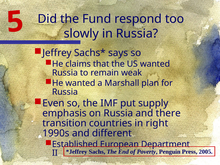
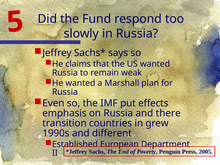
supply: supply -> effects
right: right -> grew
